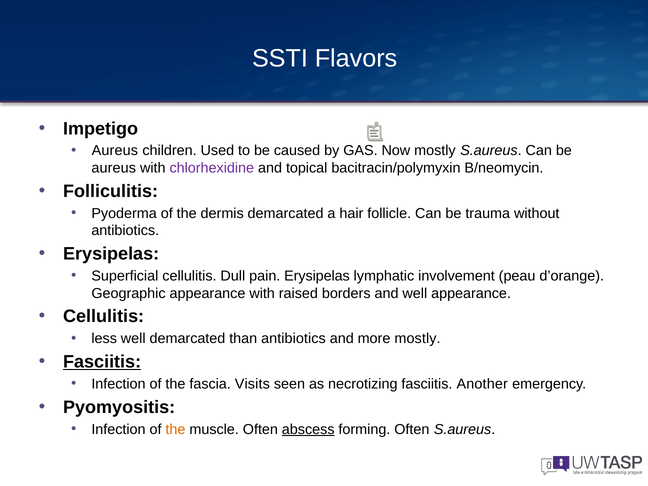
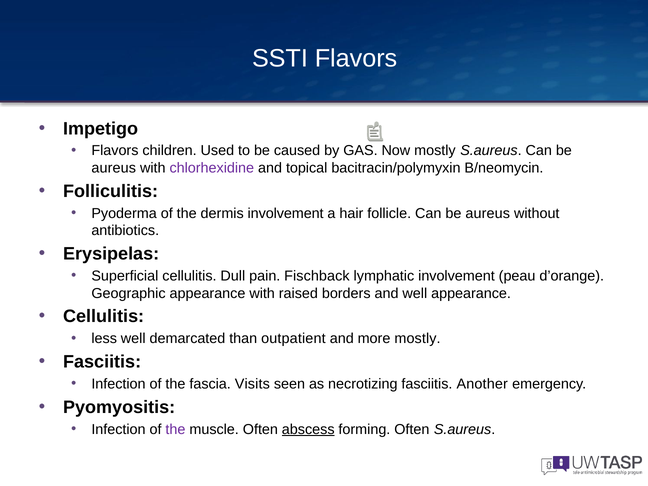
Aureus at (115, 151): Aureus -> Flavors
dermis demarcated: demarcated -> involvement
follicle Can be trauma: trauma -> aureus
pain Erysipelas: Erysipelas -> Fischback
than antibiotics: antibiotics -> outpatient
Fasciitis at (102, 362) underline: present -> none
the at (175, 429) colour: orange -> purple
